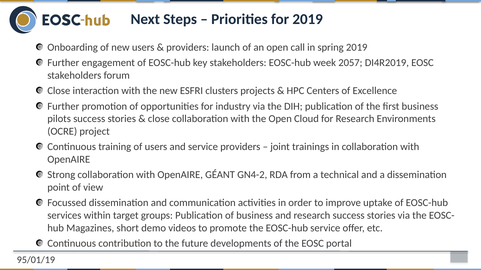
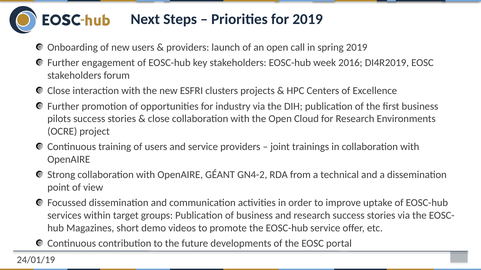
2057: 2057 -> 2016
95/01/19: 95/01/19 -> 24/01/19
